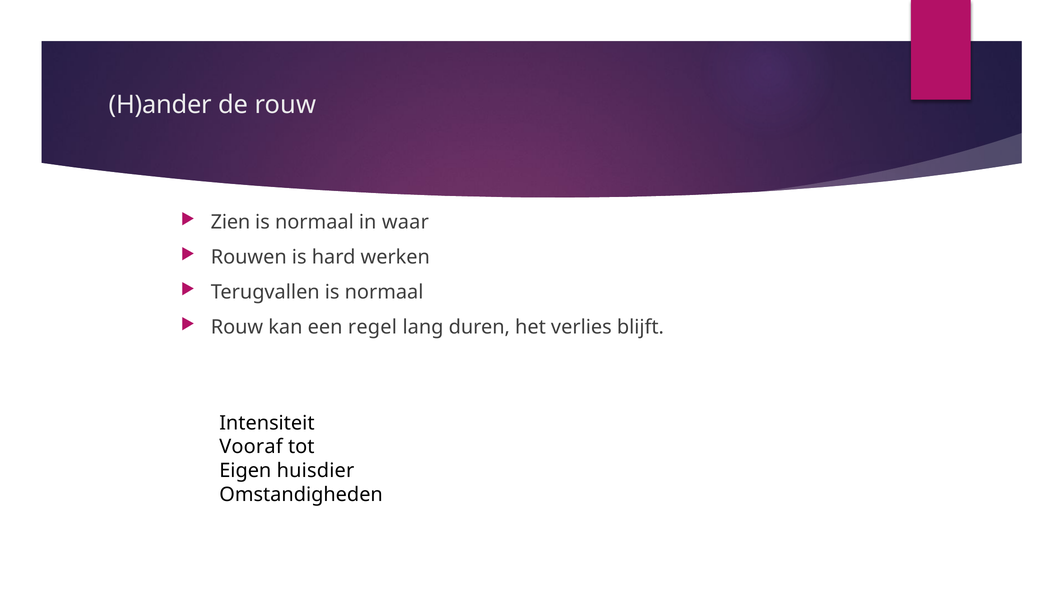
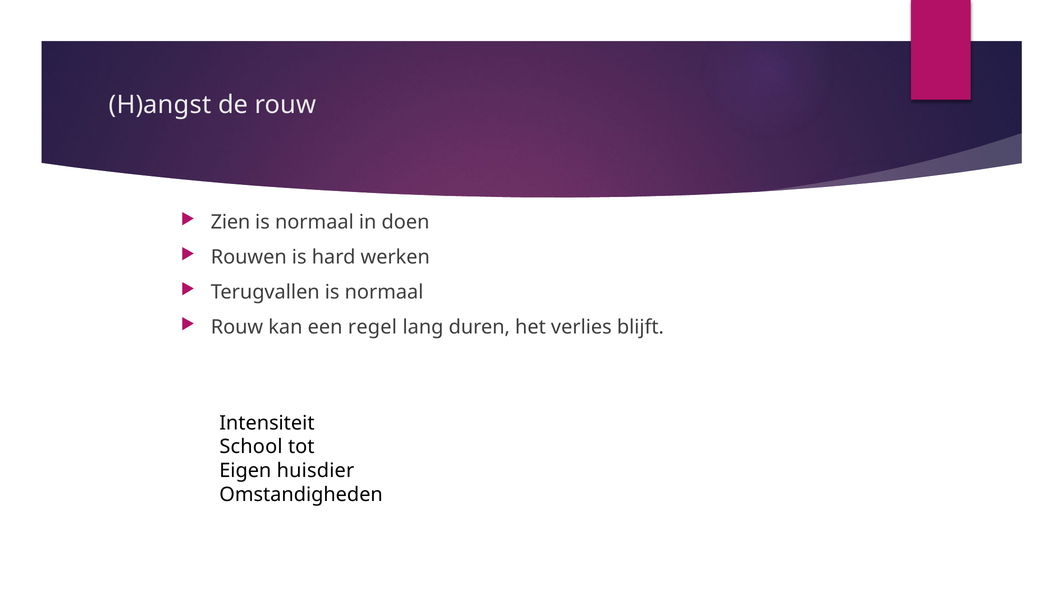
H)ander: H)ander -> H)angst
waar: waar -> doen
Vooraf: Vooraf -> School
